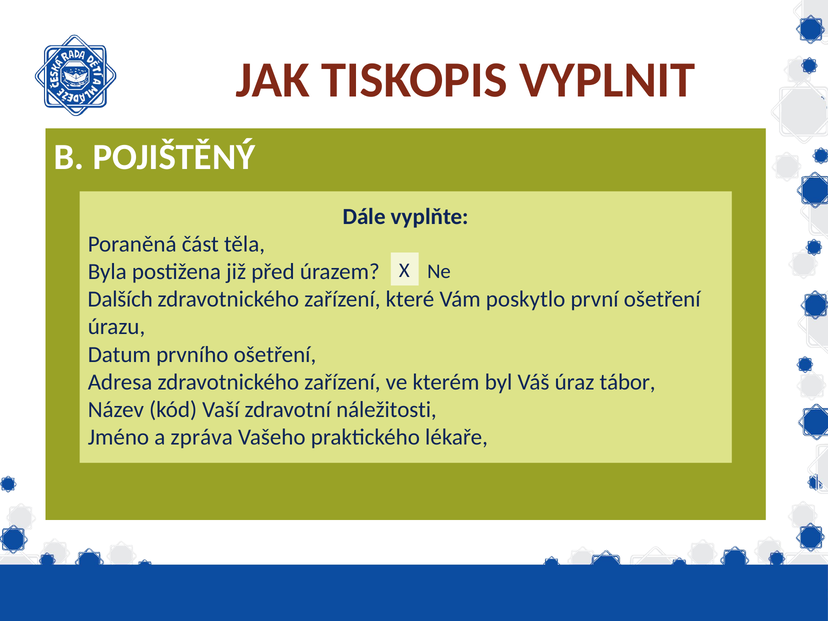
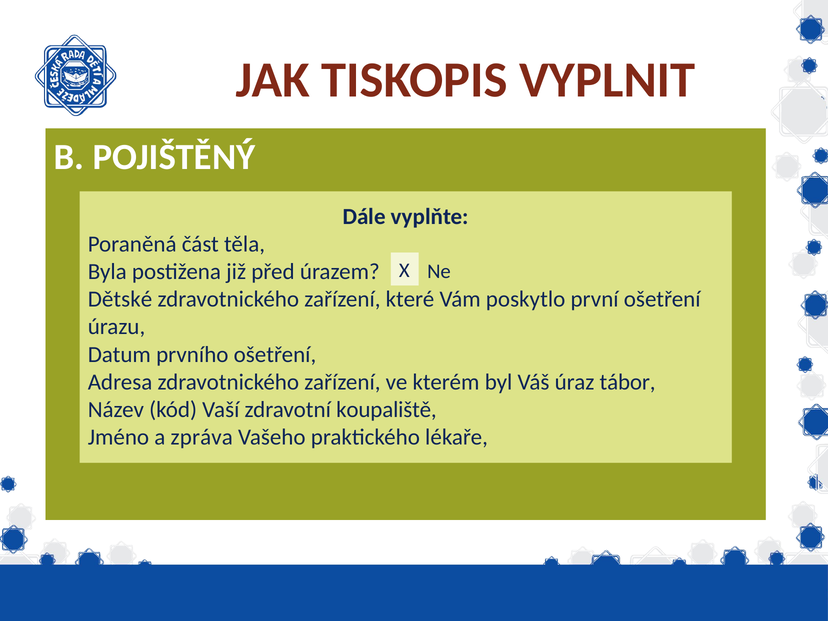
Dalších: Dalších -> Dětské
náležitosti: náležitosti -> koupaliště
